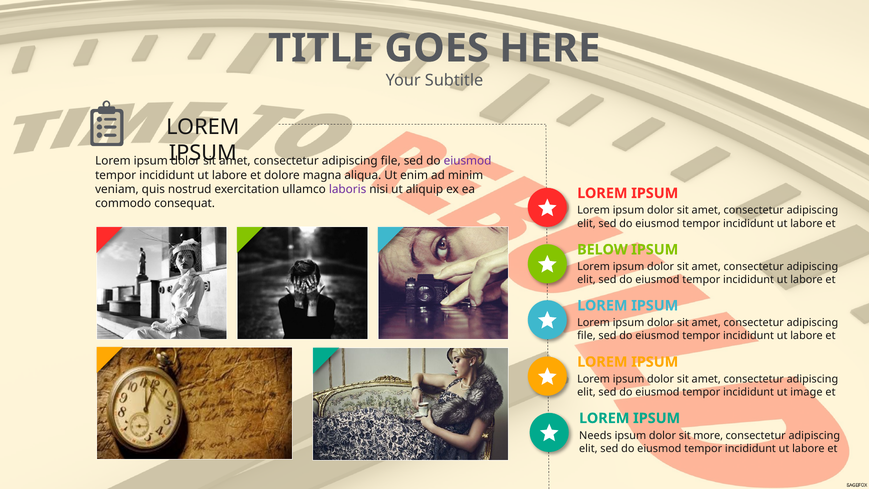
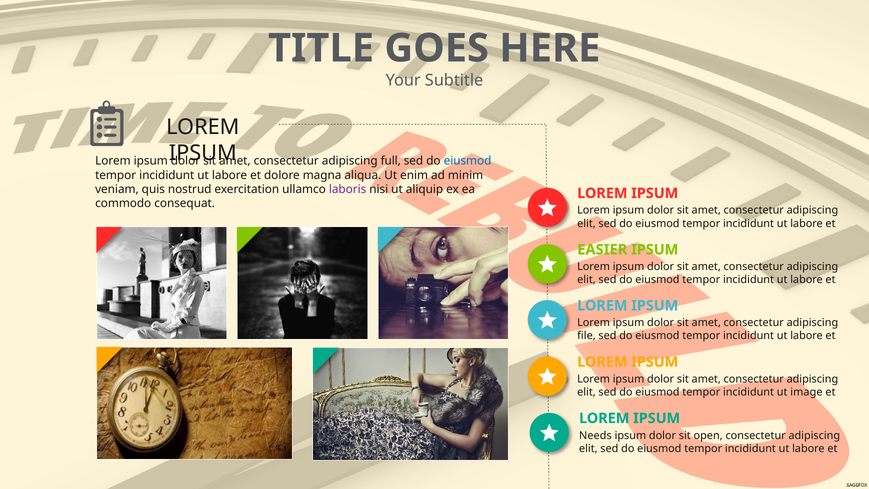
file at (391, 161): file -> full
eiusmod at (468, 161) colour: purple -> blue
BELOW: BELOW -> EASIER
more: more -> open
